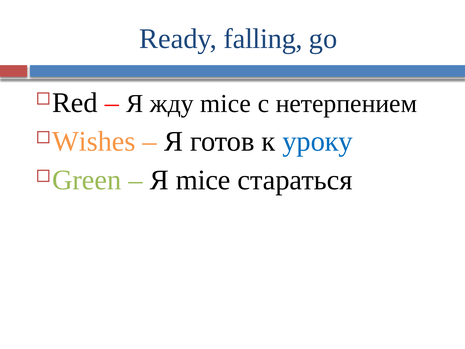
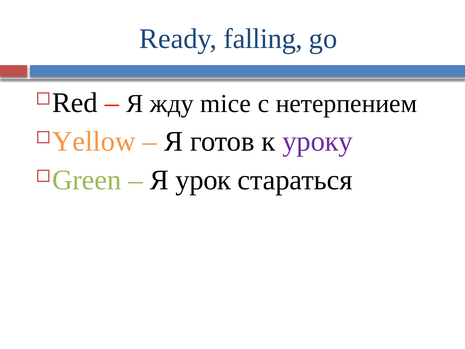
Wishes: Wishes -> Yellow
уроку colour: blue -> purple
Я mice: mice -> урок
